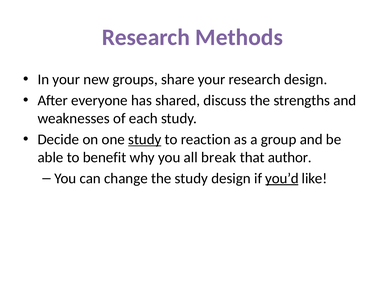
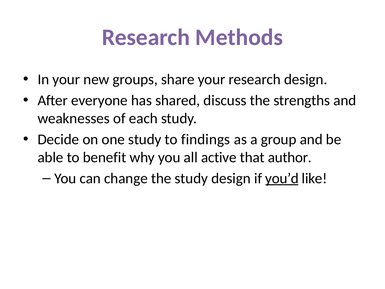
study at (145, 139) underline: present -> none
reaction: reaction -> findings
break: break -> active
